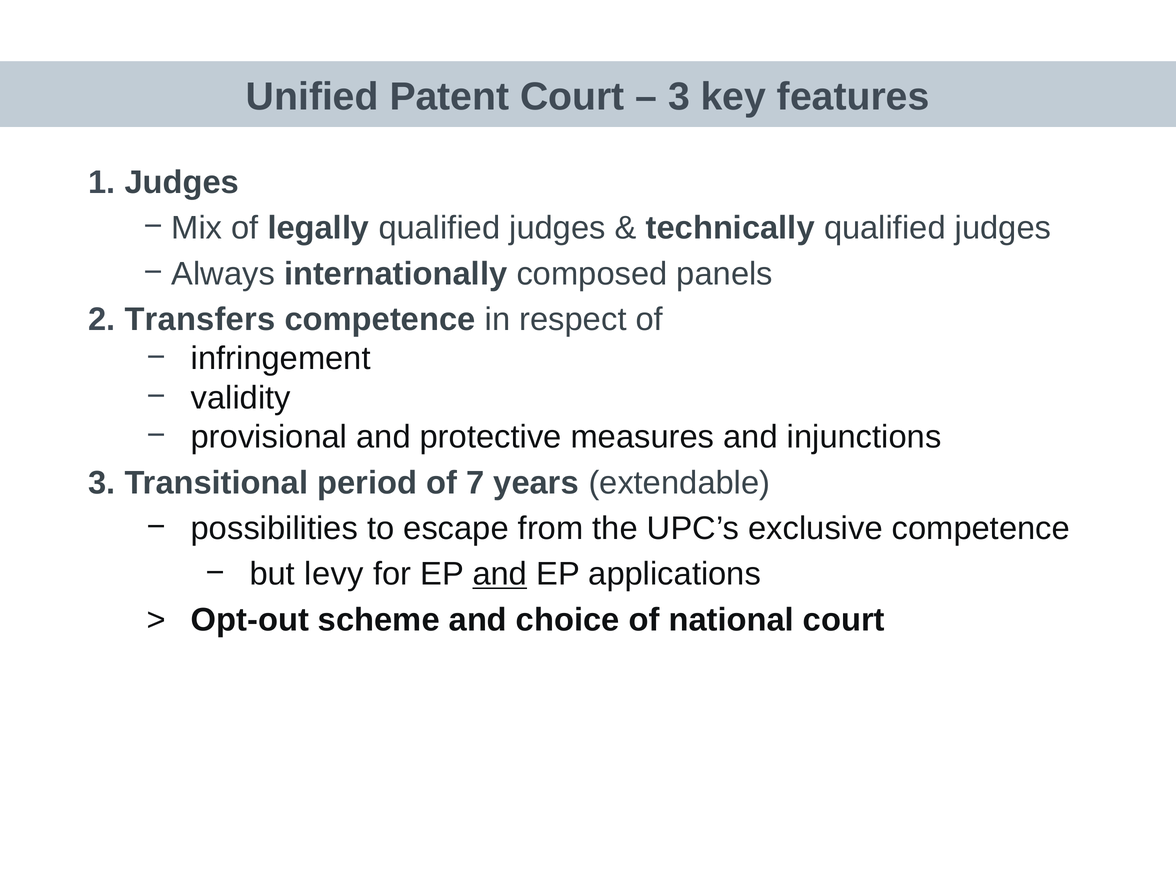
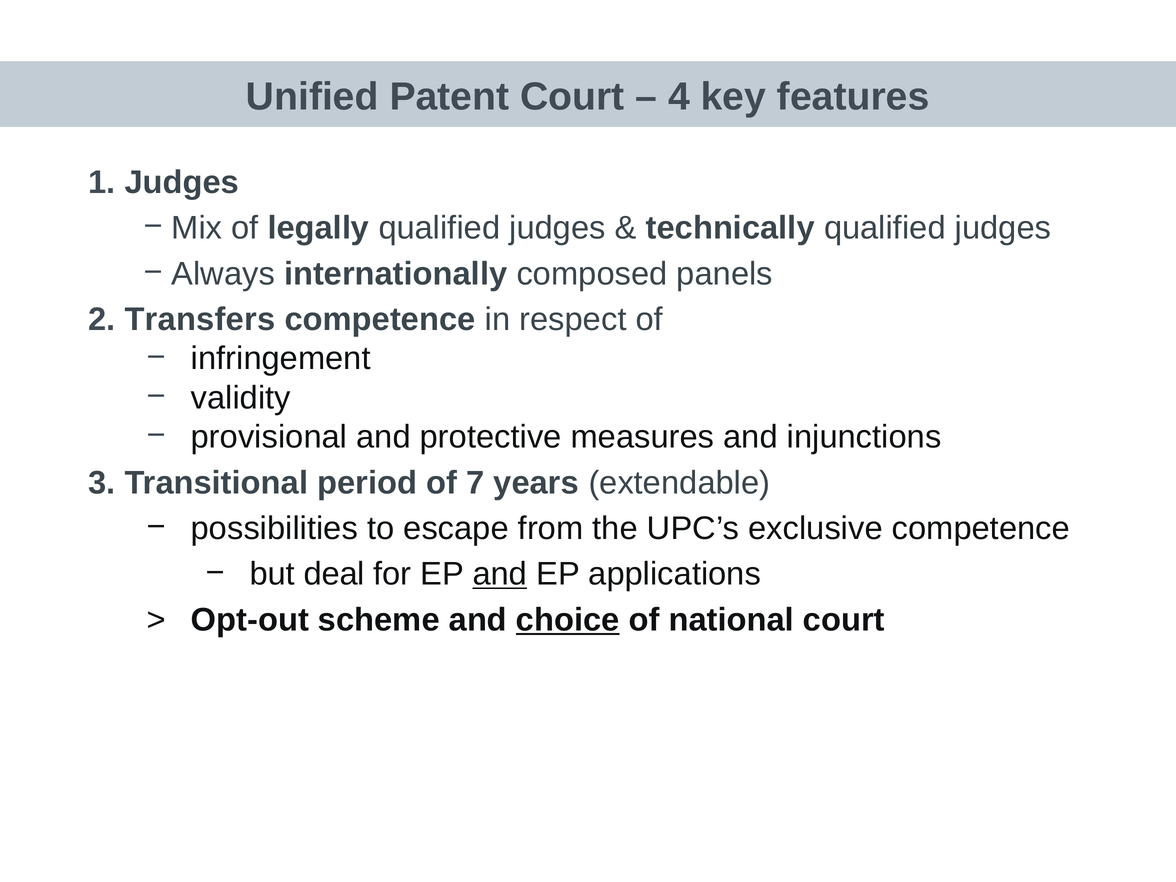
3 at (679, 97): 3 -> 4
levy: levy -> deal
choice underline: none -> present
